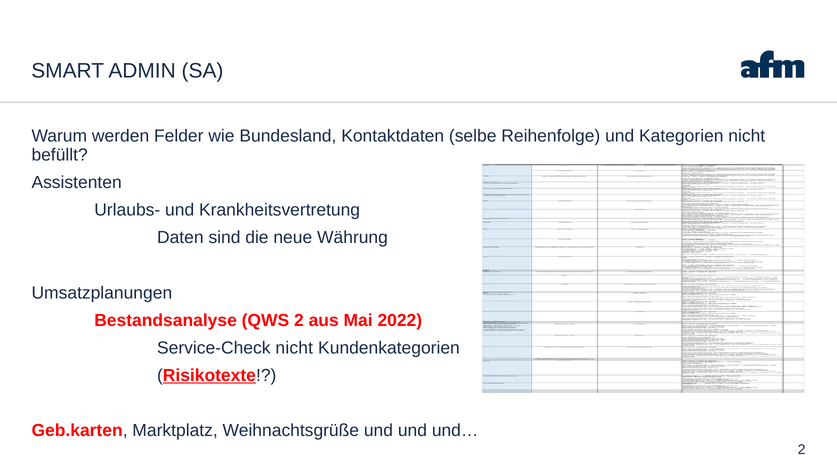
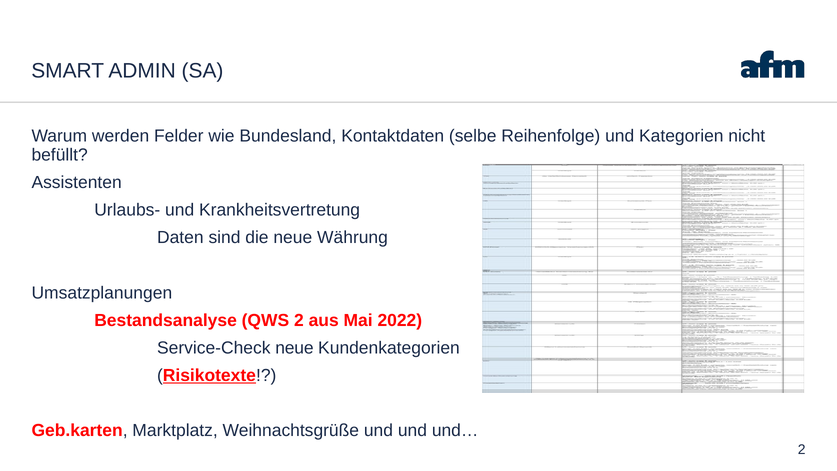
Service-Check nicht: nicht -> neue
